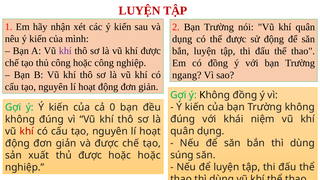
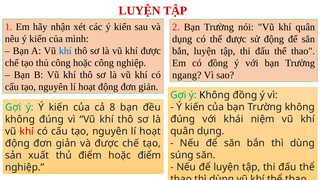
khí at (65, 51) colour: purple -> blue
0: 0 -> 8
thủ được: được -> điểm
hoặc hoặc: hoặc -> điểm
